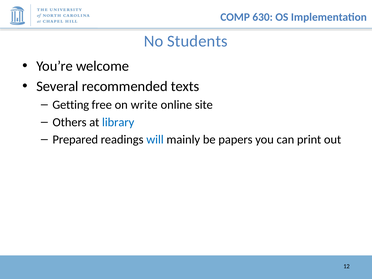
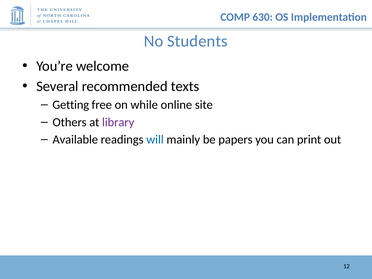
write: write -> while
library colour: blue -> purple
Prepared: Prepared -> Available
